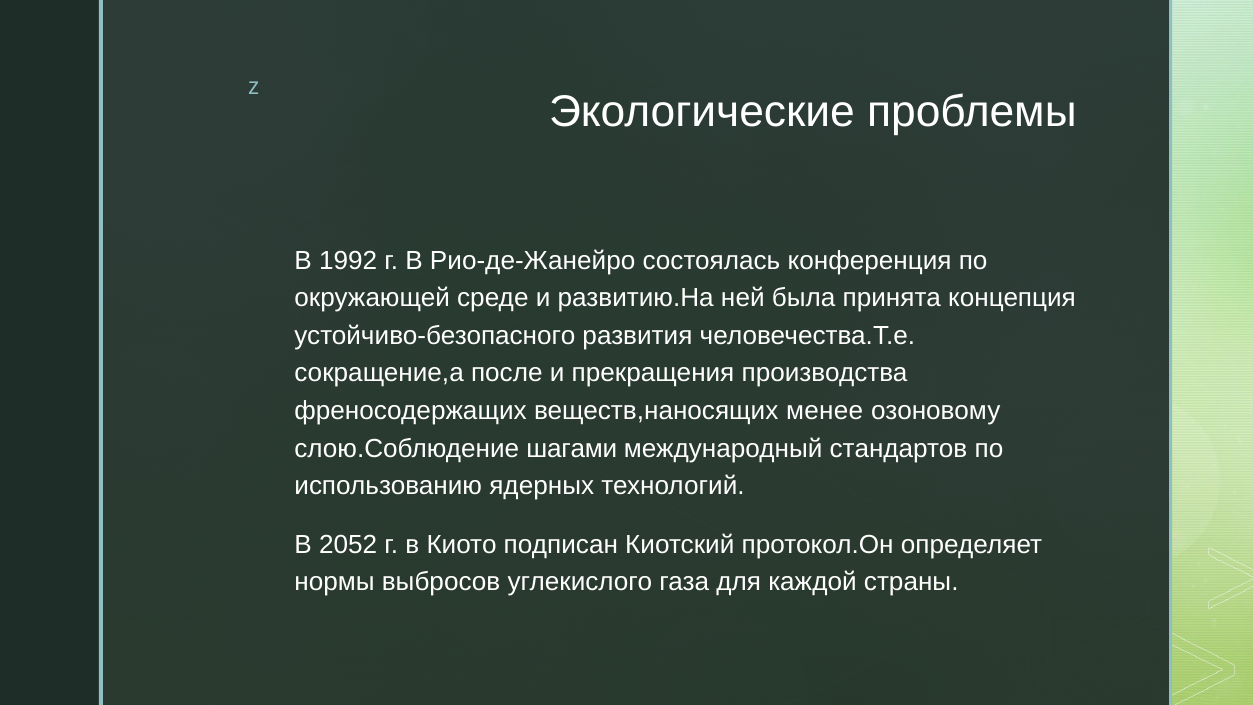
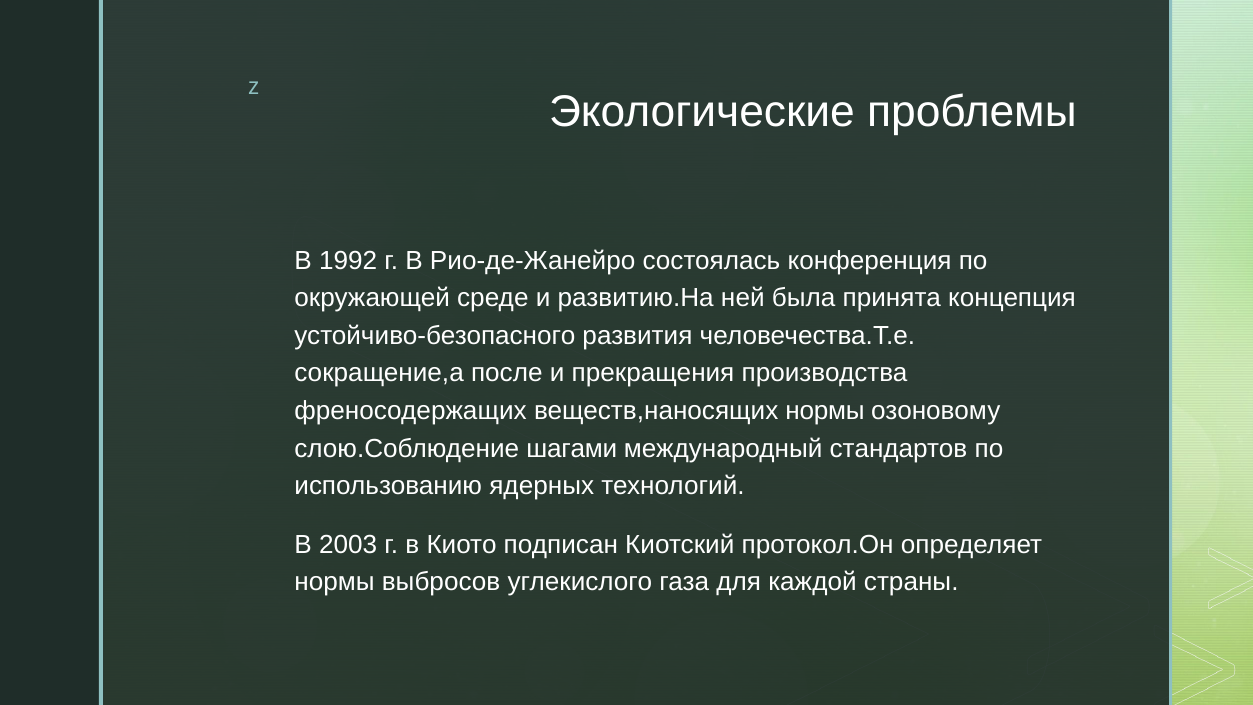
веществ,наносящих менее: менее -> нормы
2052: 2052 -> 2003
